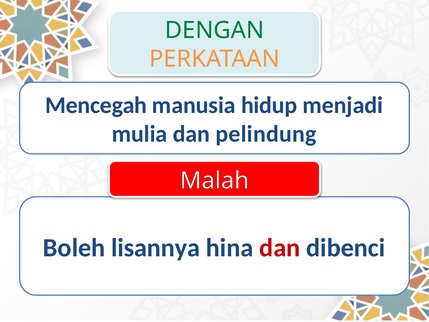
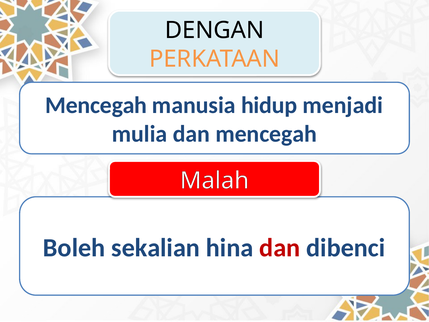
DENGAN colour: green -> black
dan pelindung: pelindung -> mencegah
lisannya: lisannya -> sekalian
